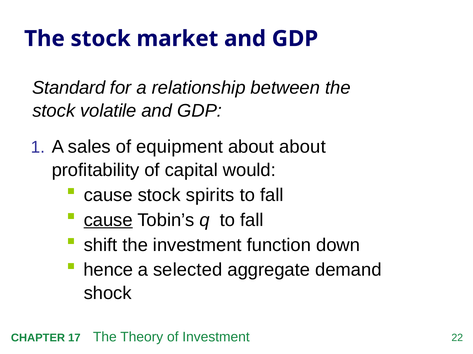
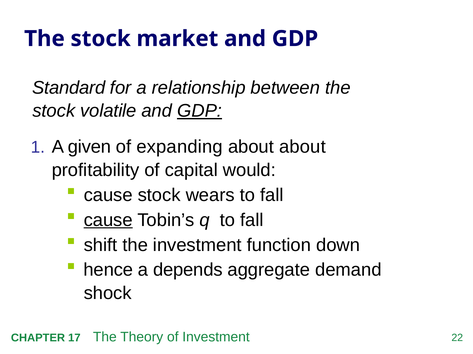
GDP at (200, 111) underline: none -> present
sales: sales -> given
equipment: equipment -> expanding
spirits: spirits -> wears
selected: selected -> depends
